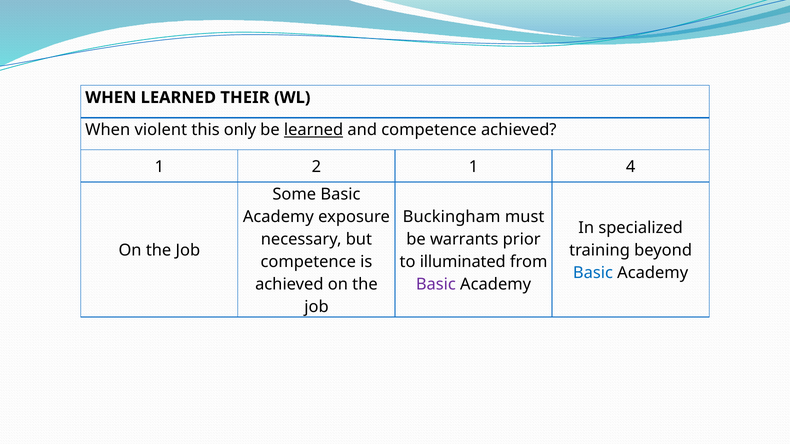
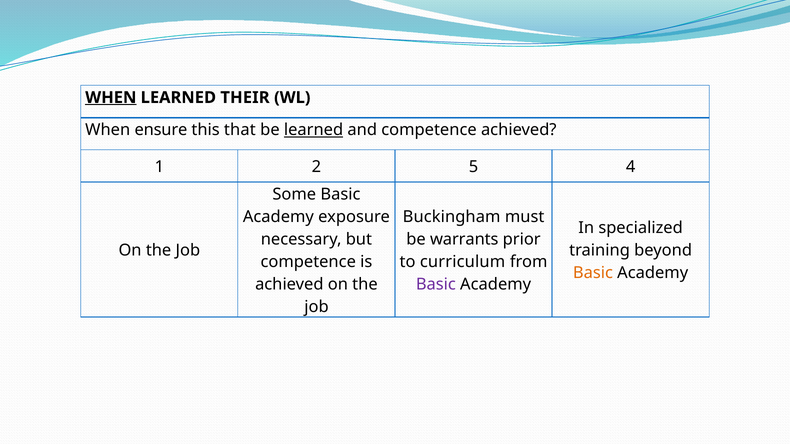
WHEN at (111, 98) underline: none -> present
violent: violent -> ensure
only: only -> that
2 1: 1 -> 5
illuminated: illuminated -> curriculum
Basic at (593, 273) colour: blue -> orange
